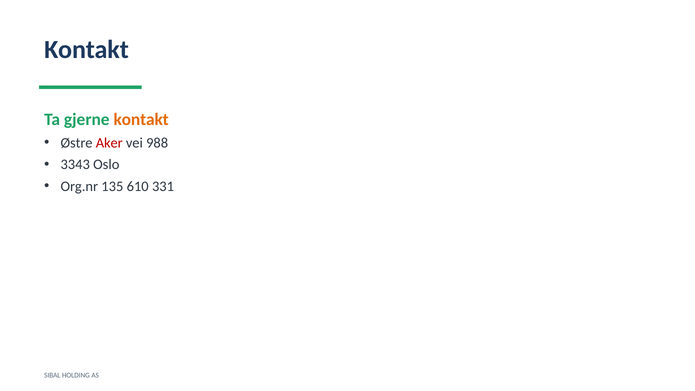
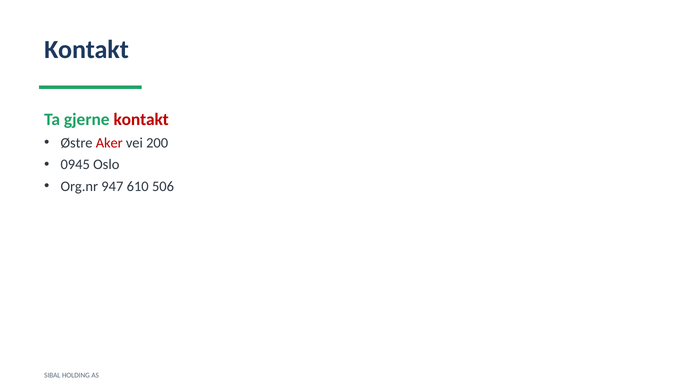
kontakt at (141, 120) colour: orange -> red
988: 988 -> 200
3343: 3343 -> 0945
135: 135 -> 947
331: 331 -> 506
